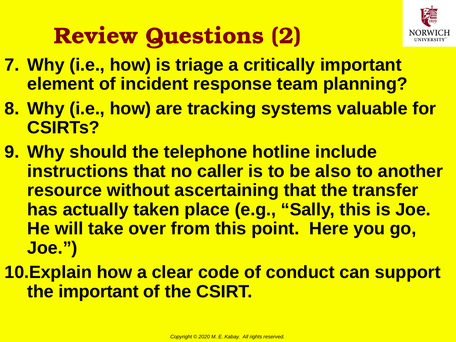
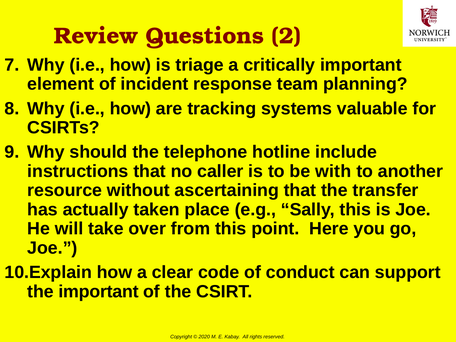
also: also -> with
